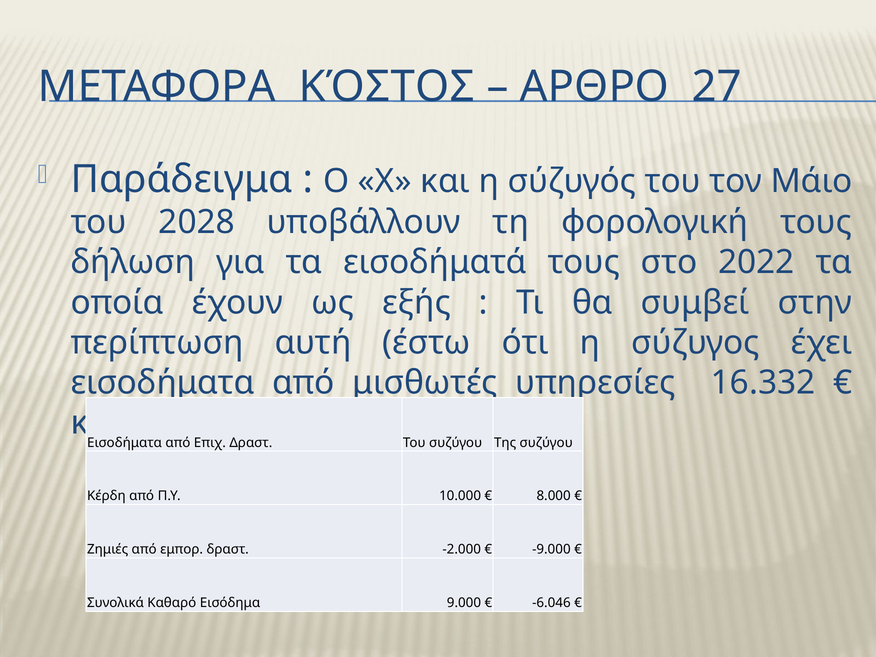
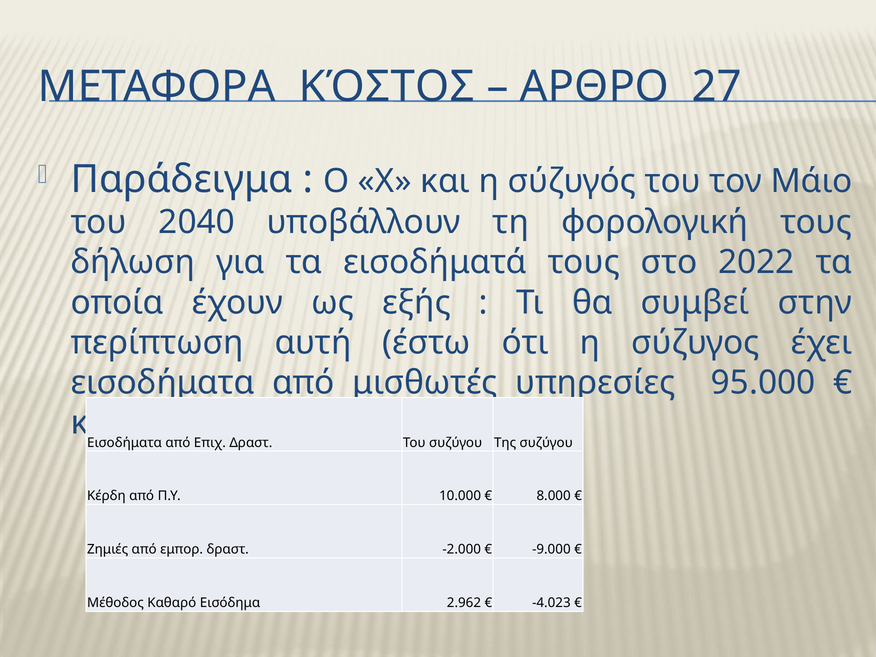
2028: 2028 -> 2040
16.332: 16.332 -> 95.000
Συνολικά: Συνολικά -> Μέθοδος
9.000: 9.000 -> 2.962
-6.046: -6.046 -> -4.023
